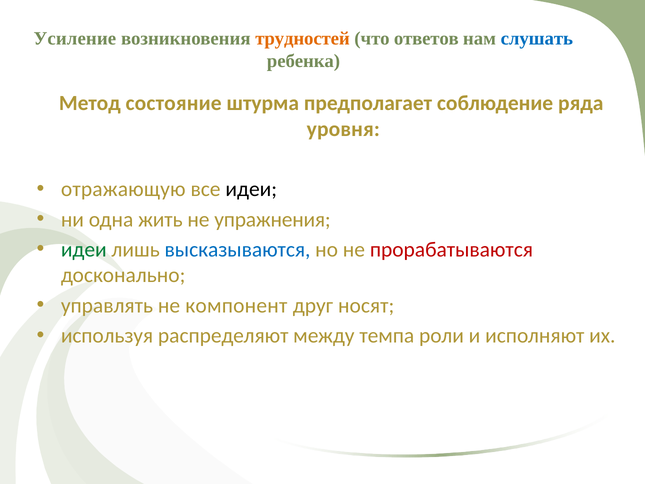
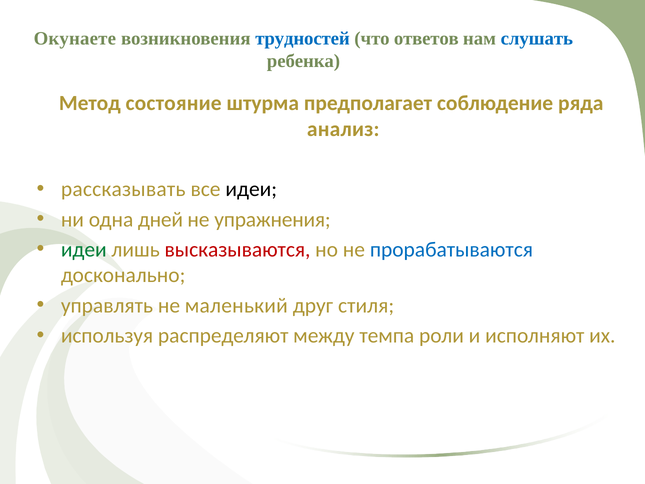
Усиление: Усиление -> Окунаете
трудностей colour: orange -> blue
уровня: уровня -> анализ
отражающую: отражающую -> рассказывать
жить: жить -> дней
высказываются colour: blue -> red
прорабатываются colour: red -> blue
компонент: компонент -> маленький
носят: носят -> стиля
